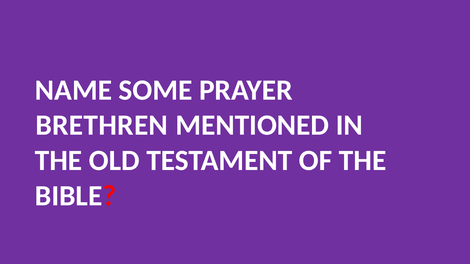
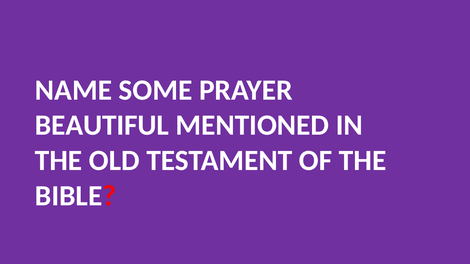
BRETHREN: BRETHREN -> BEAUTIFUL
